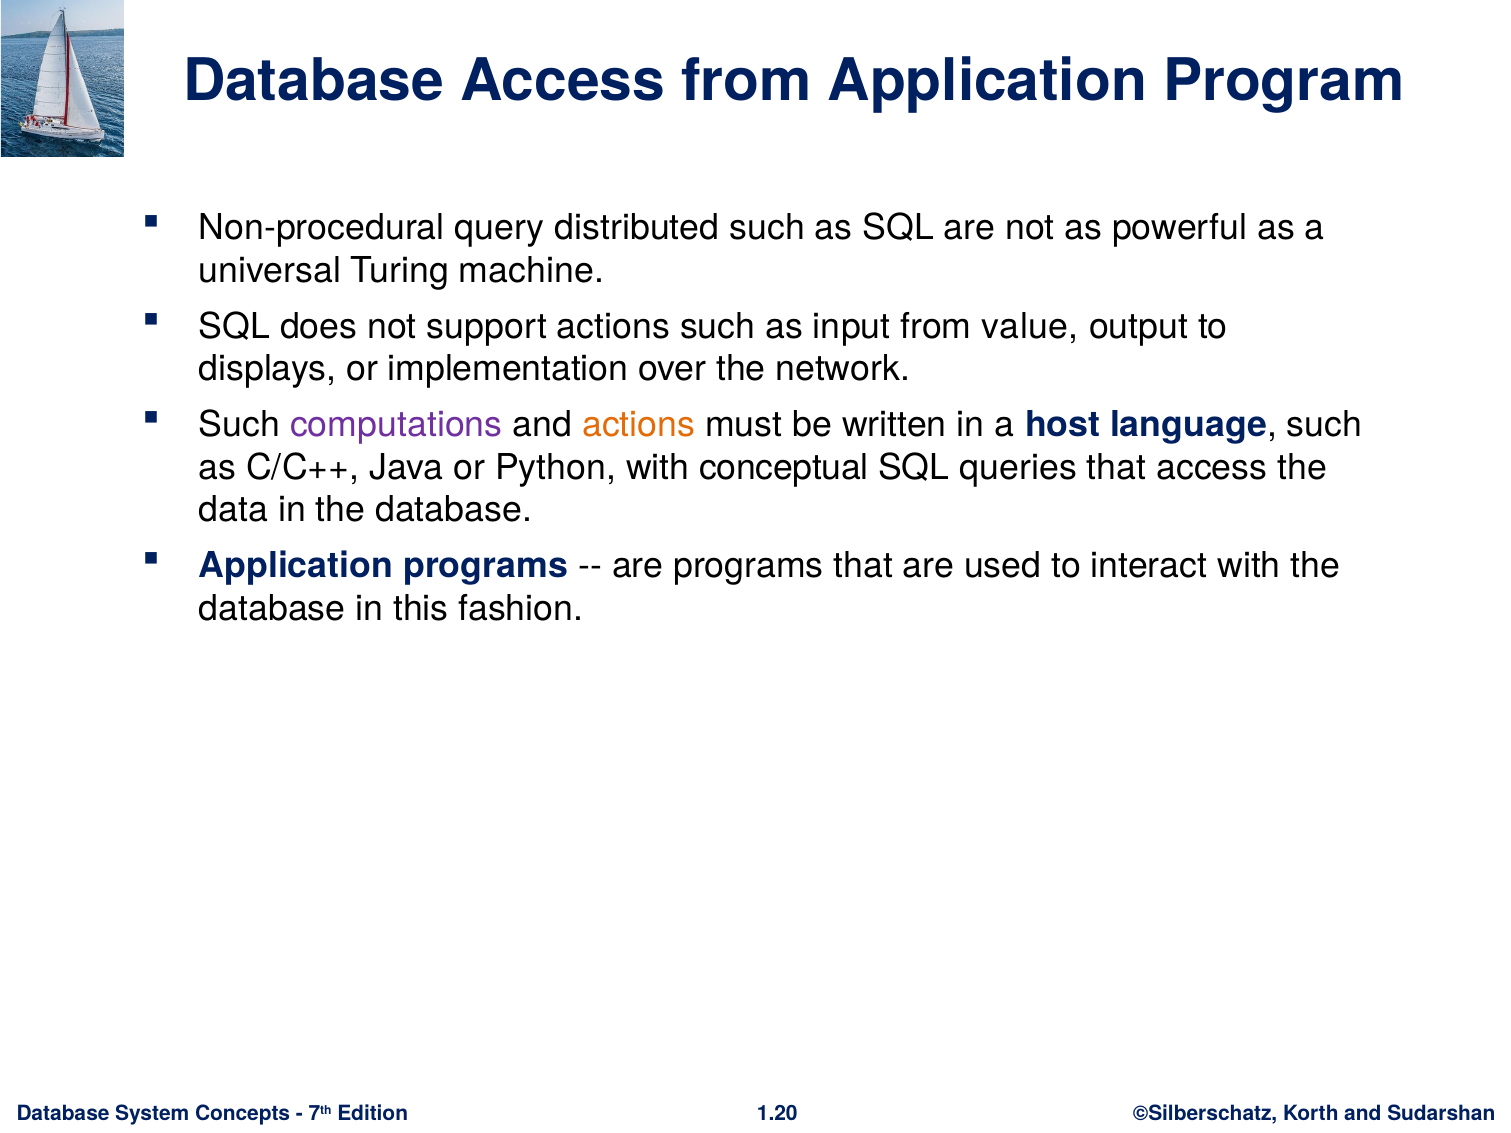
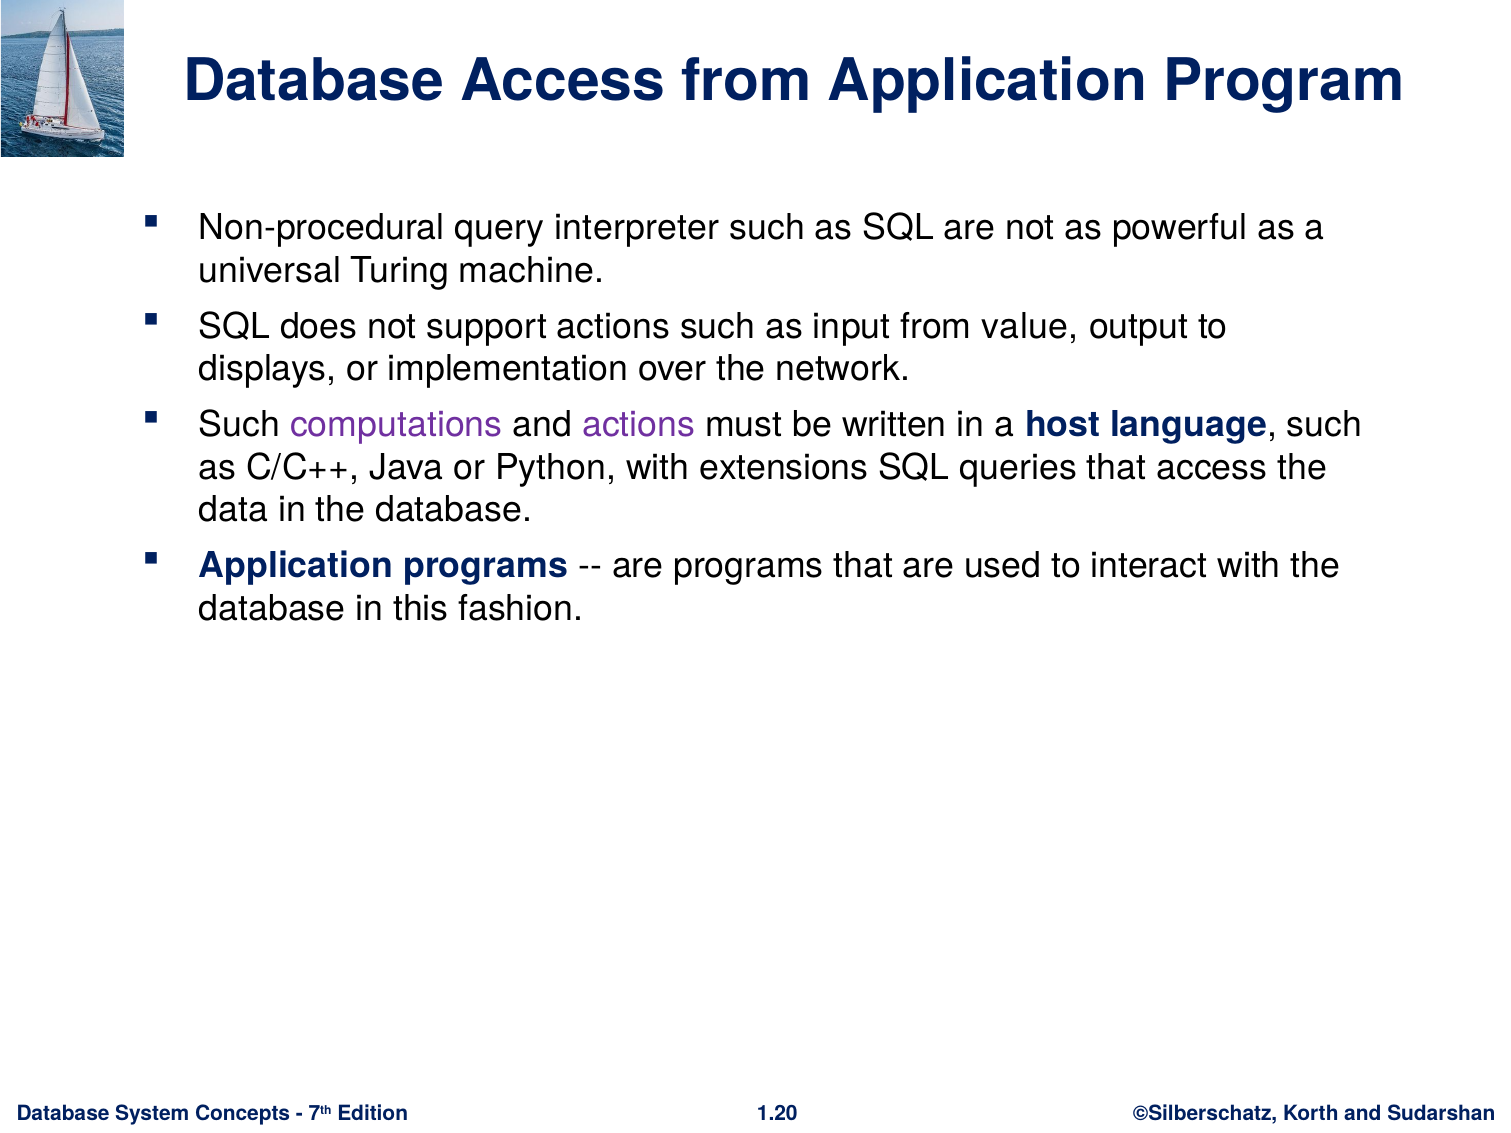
distributed: distributed -> interpreter
actions at (639, 425) colour: orange -> purple
conceptual: conceptual -> extensions
